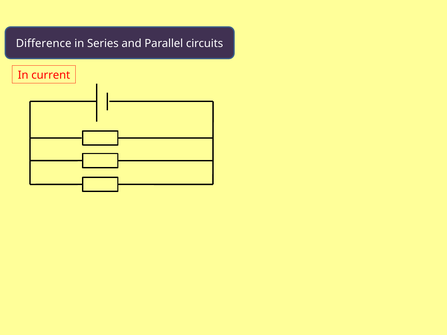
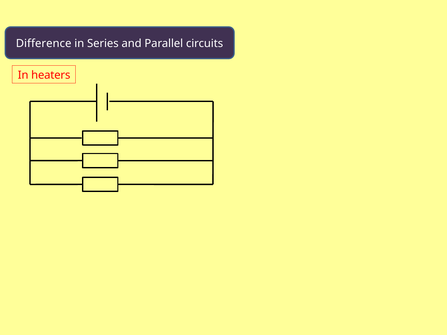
current: current -> heaters
